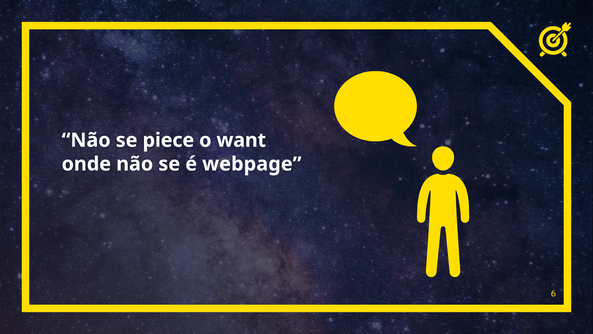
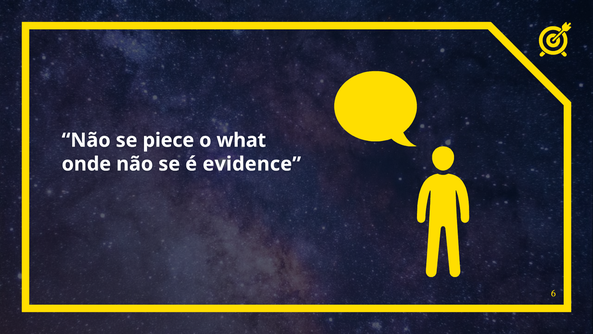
want: want -> what
webpage: webpage -> evidence
